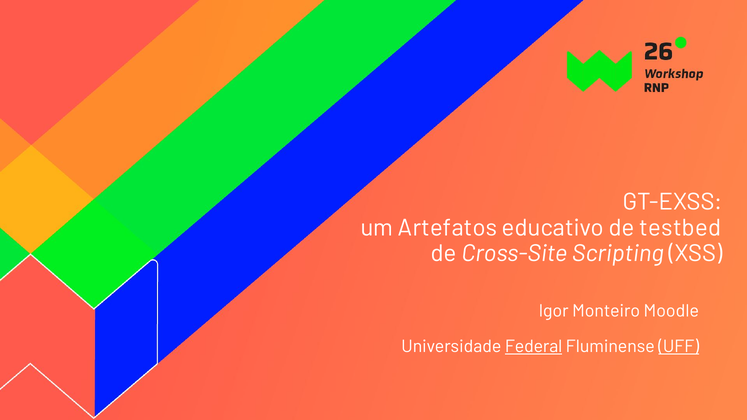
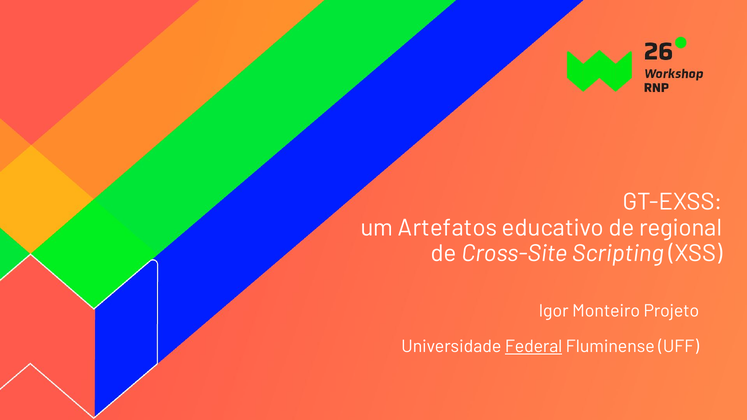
testbed: testbed -> regional
Moodle: Moodle -> Projeto
UFF underline: present -> none
